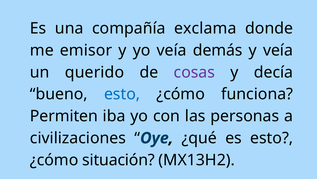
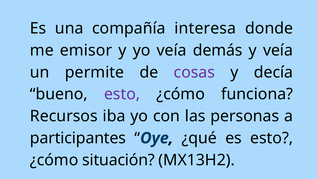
exclama: exclama -> interesa
querido: querido -> permite
esto at (122, 94) colour: blue -> purple
Permiten: Permiten -> Recursos
civilizaciones: civilizaciones -> participantes
